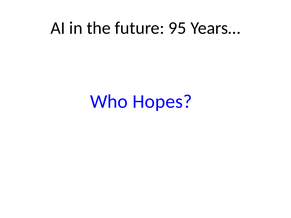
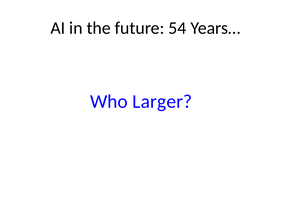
95: 95 -> 54
Hopes: Hopes -> Larger
